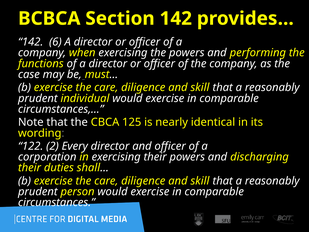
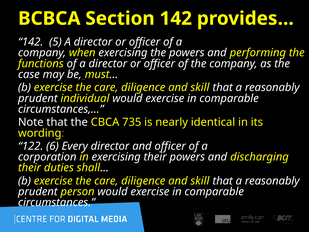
6: 6 -> 5
125: 125 -> 735
2: 2 -> 6
